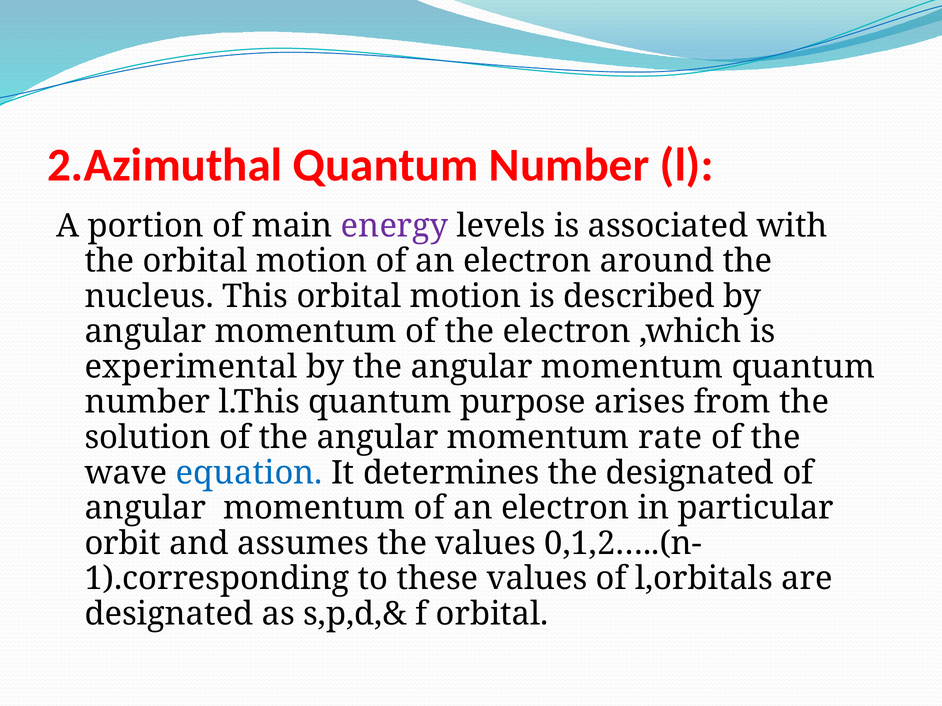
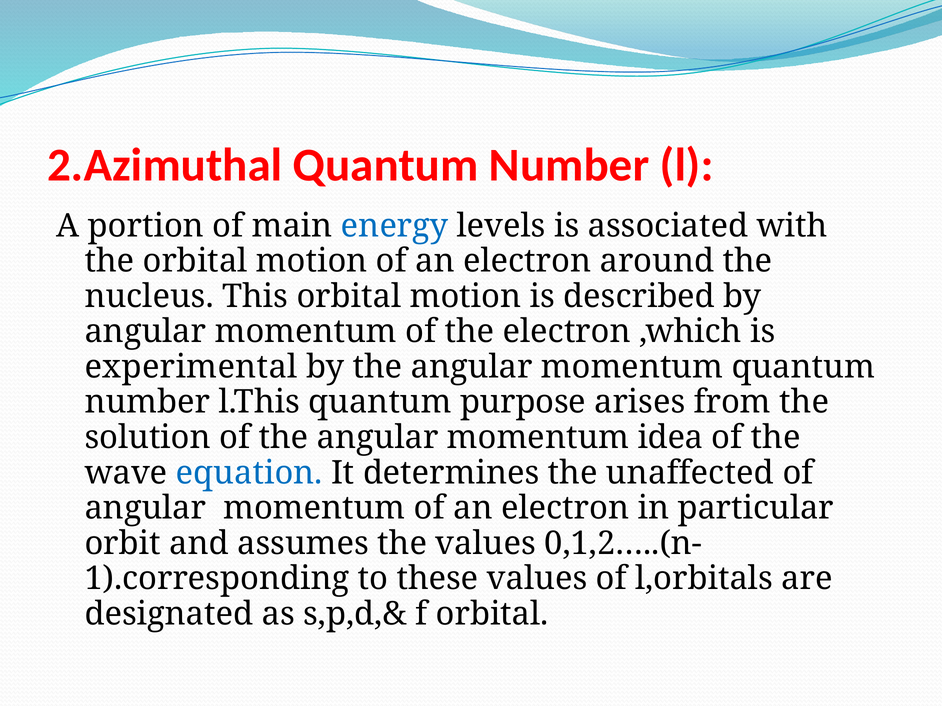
energy colour: purple -> blue
rate: rate -> idea
the designated: designated -> unaffected
